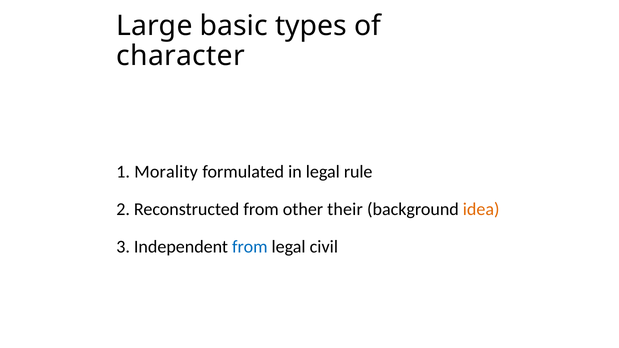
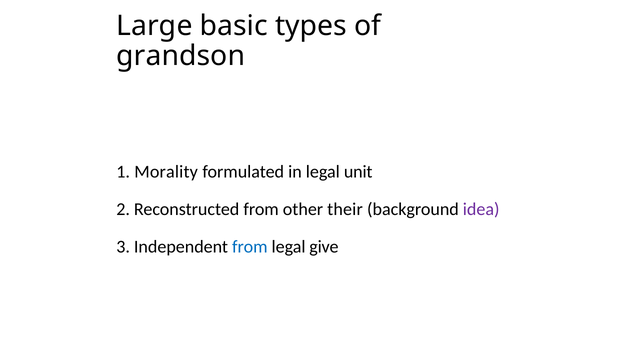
character: character -> grandson
rule: rule -> unit
idea colour: orange -> purple
civil: civil -> give
